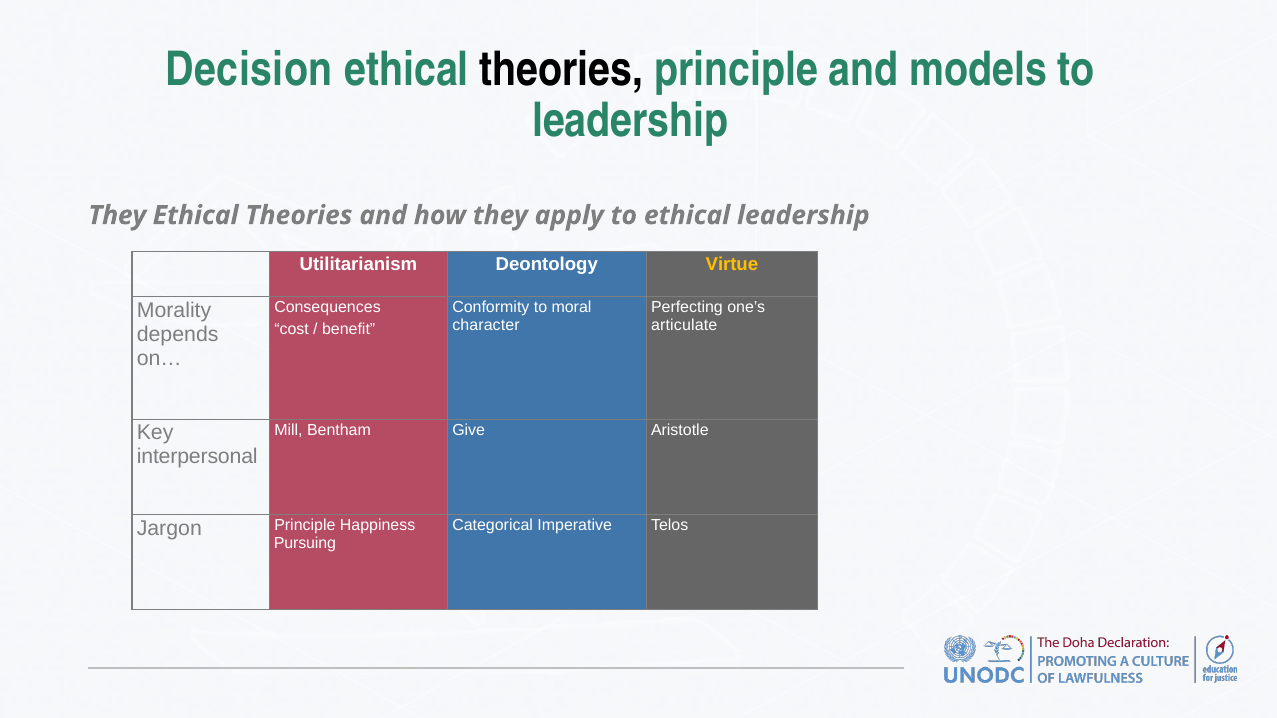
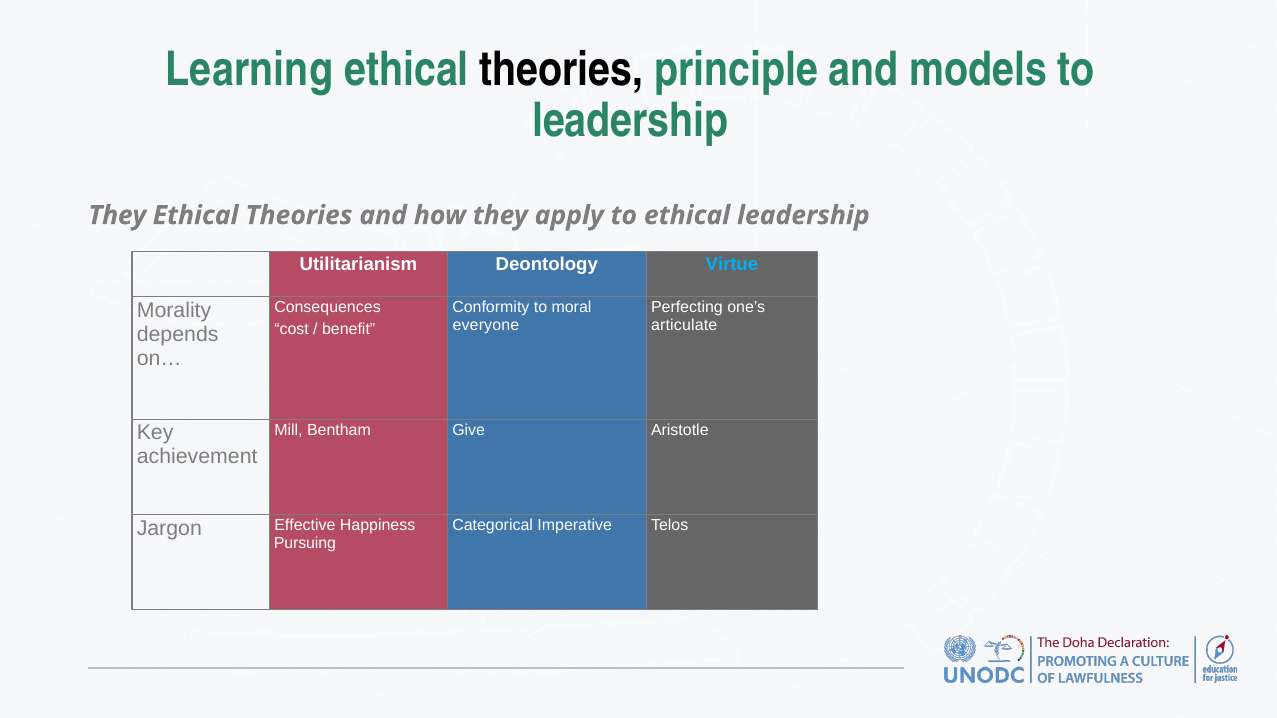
Decision: Decision -> Learning
Virtue colour: yellow -> light blue
character: character -> everyone
interpersonal: interpersonal -> achievement
Jargon Principle: Principle -> Effective
